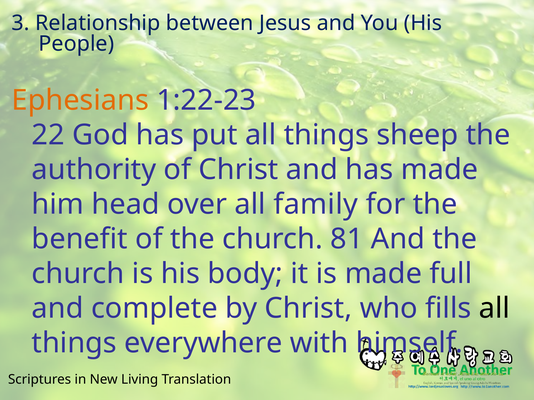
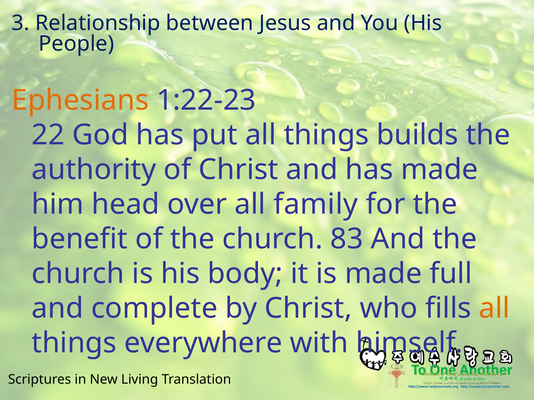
sheep: sheep -> builds
81: 81 -> 83
all at (494, 309) colour: black -> orange
